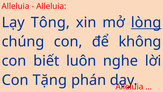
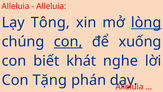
con at (68, 42) underline: none -> present
không: không -> xuống
luôn: luôn -> khát
